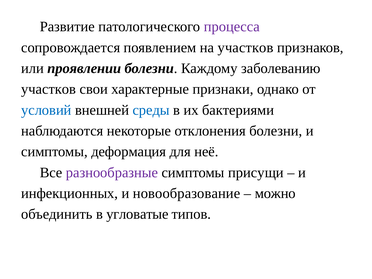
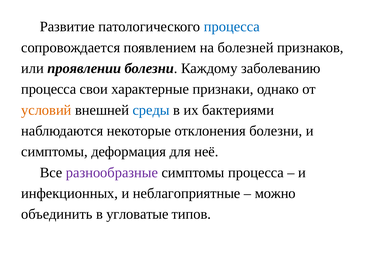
процесса at (232, 27) colour: purple -> blue
на участков: участков -> болезней
участков at (49, 89): участков -> процесса
условий colour: blue -> orange
симптомы присущи: присущи -> процесса
новообразование: новообразование -> неблагоприятные
